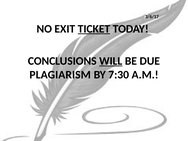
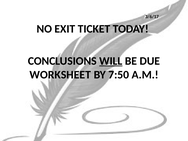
TICKET underline: present -> none
PLAGIARISM: PLAGIARISM -> WORKSHEET
7:30: 7:30 -> 7:50
